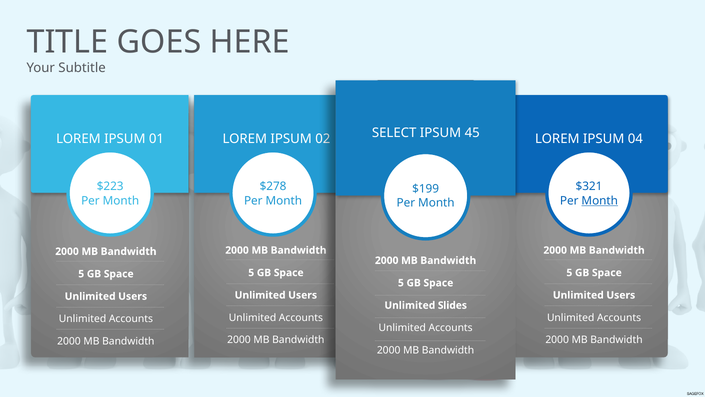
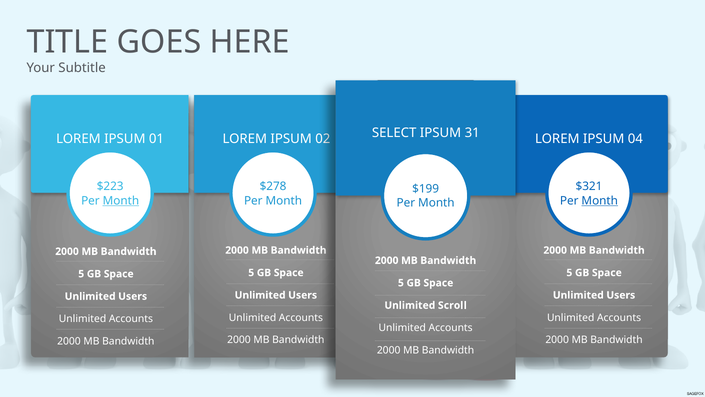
45: 45 -> 31
Month at (121, 200) underline: none -> present
Slides: Slides -> Scroll
